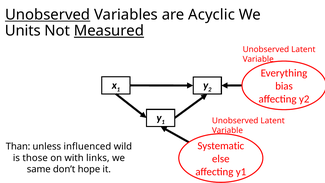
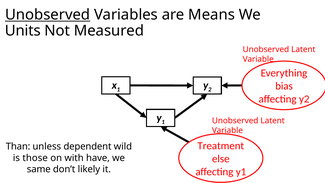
Acyclic: Acyclic -> Means
Measured underline: present -> none
Systematic: Systematic -> Treatment
influenced: influenced -> dependent
links: links -> have
hope: hope -> likely
